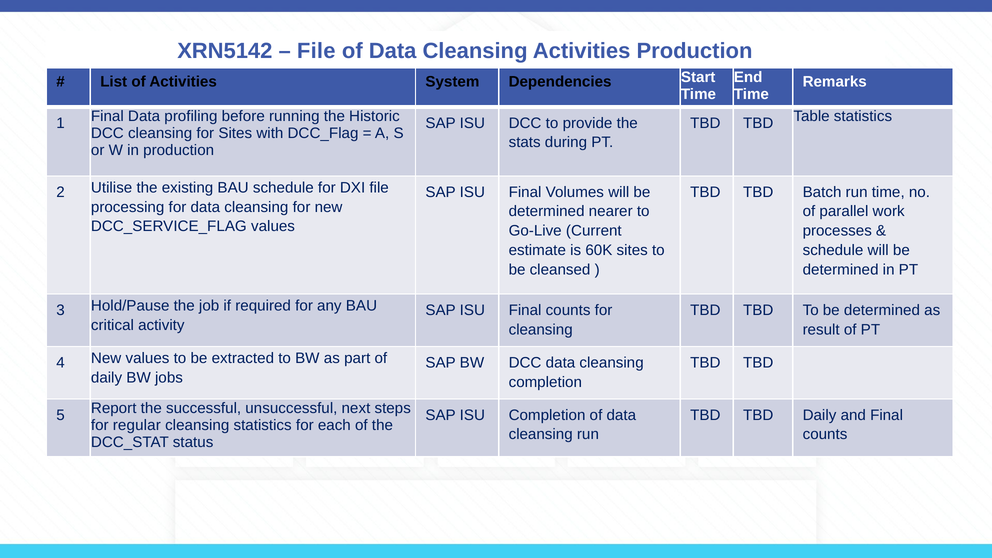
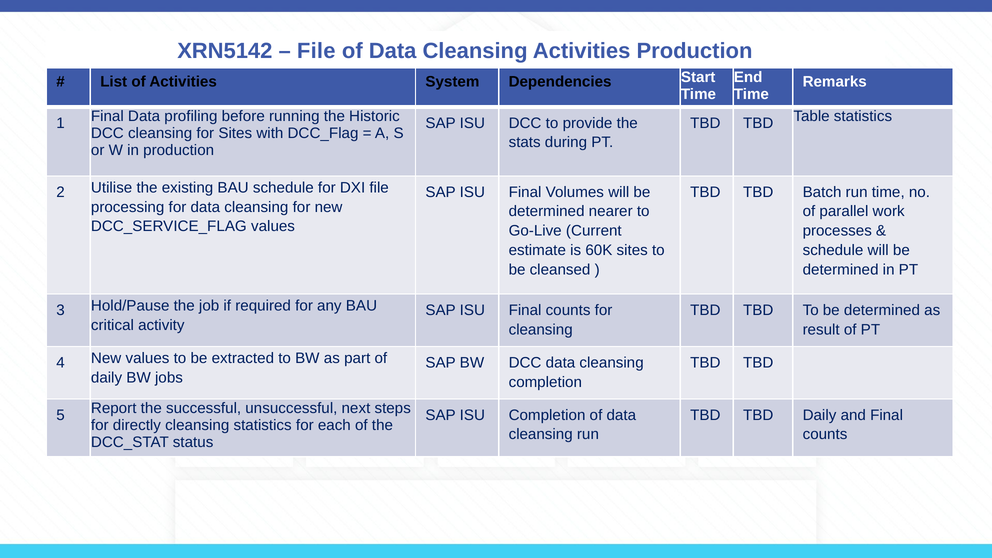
regular: regular -> directly
